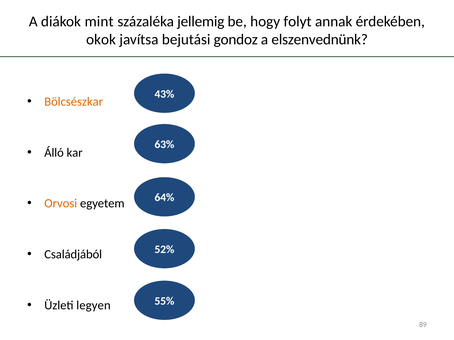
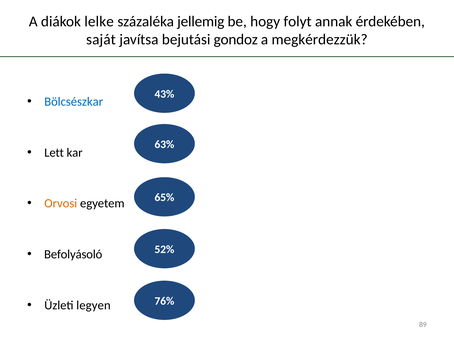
mint: mint -> lelke
okok: okok -> saját
elszenvednünk: elszenvednünk -> megkérdezzük
Bölcsészkar colour: orange -> blue
Álló: Álló -> Lett
64%: 64% -> 65%
Családjából: Családjából -> Befolyásoló
55%: 55% -> 76%
